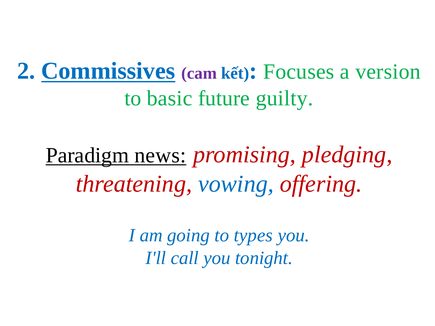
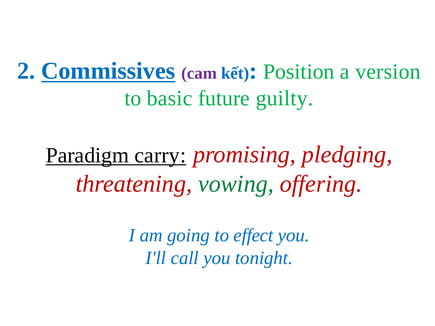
Focuses: Focuses -> Position
news: news -> carry
vowing colour: blue -> green
types: types -> effect
